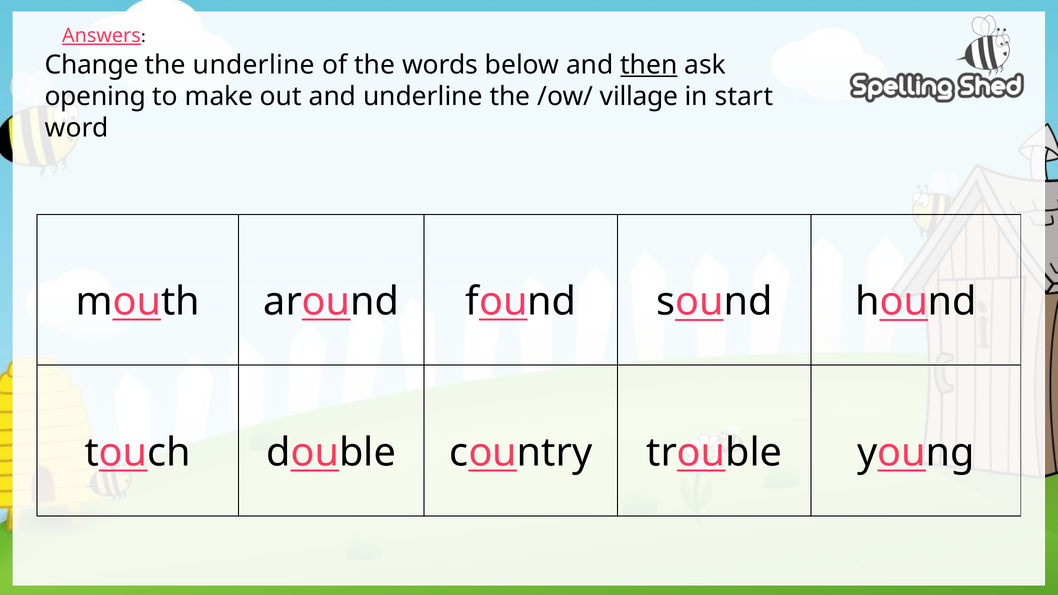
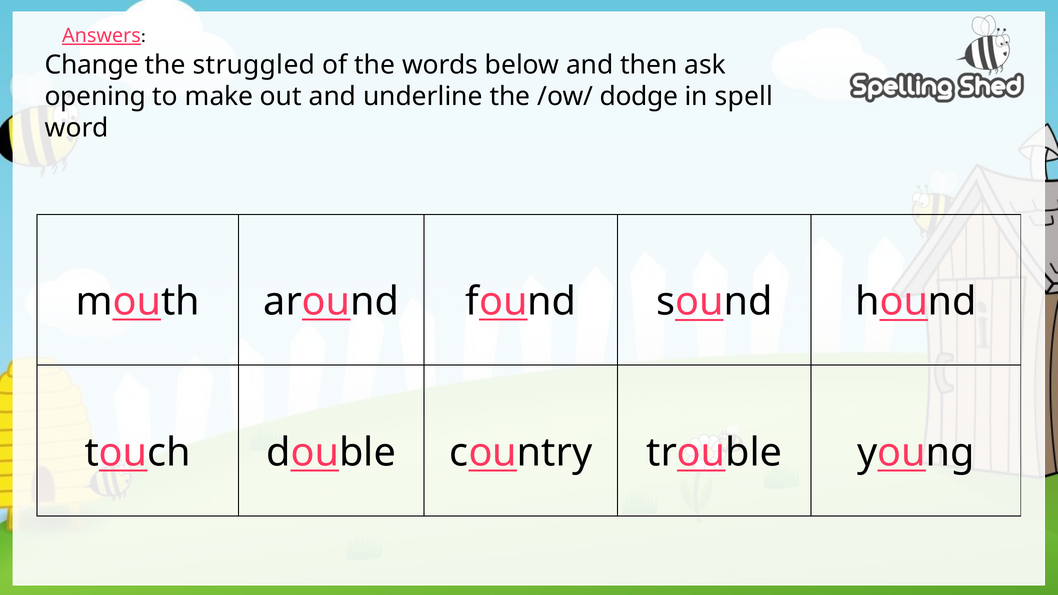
the underline: underline -> struggled
then underline: present -> none
village: village -> dodge
start: start -> spell
